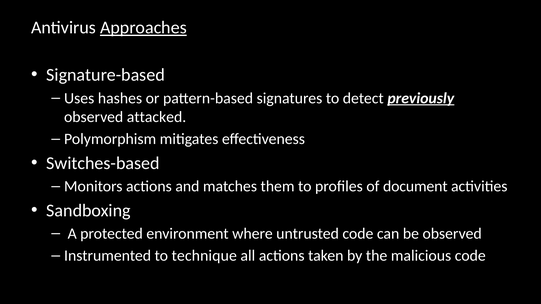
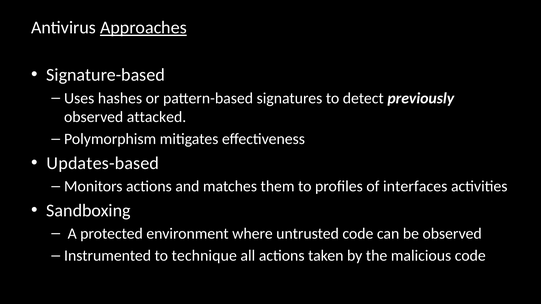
previously underline: present -> none
Switches-based: Switches-based -> Updates-based
document: document -> interfaces
